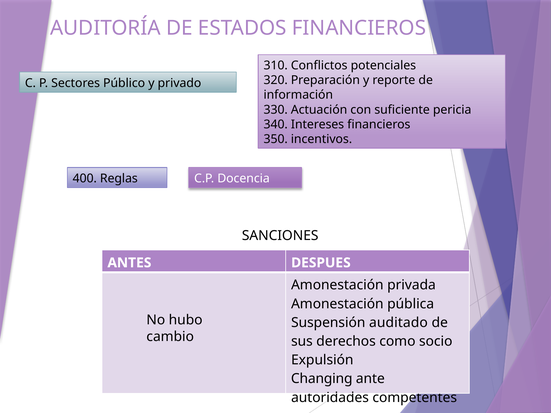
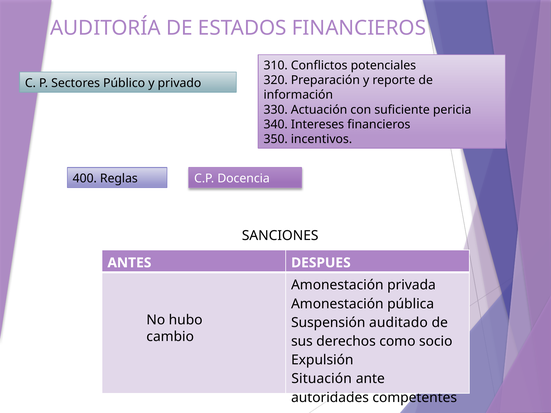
Changing: Changing -> Situación
